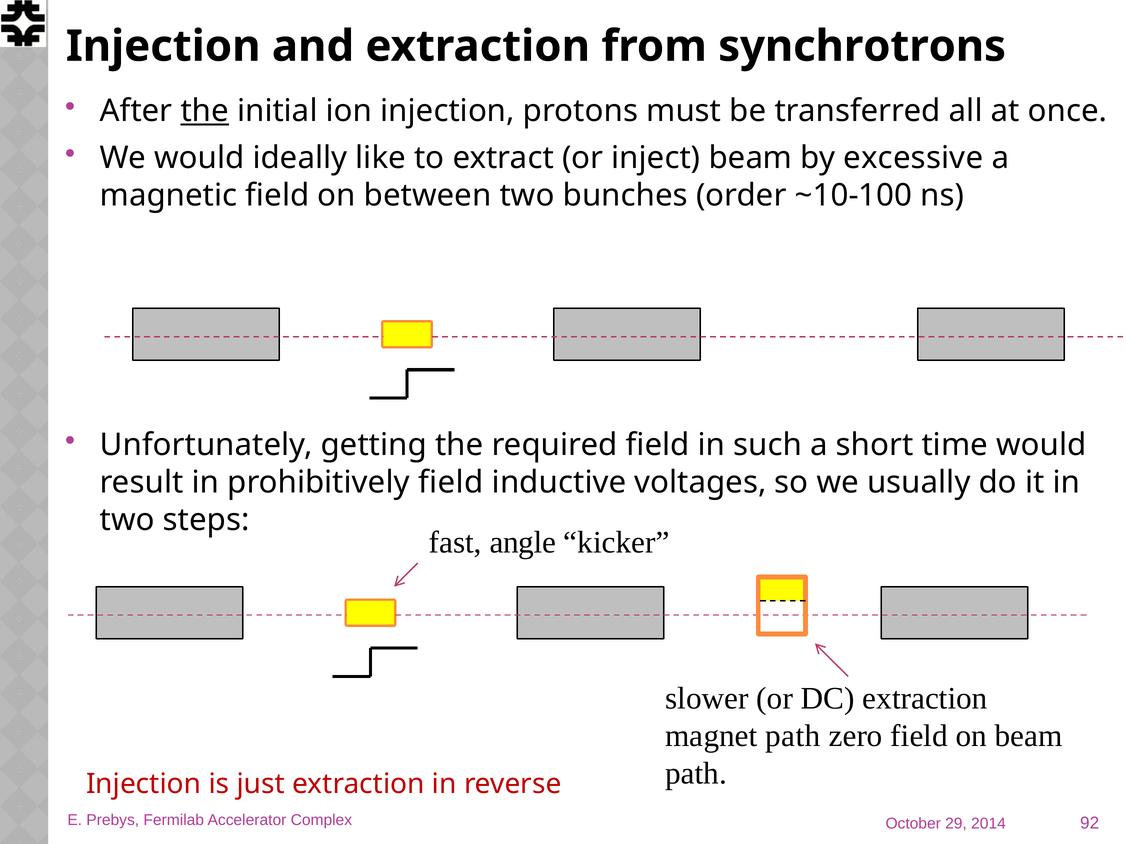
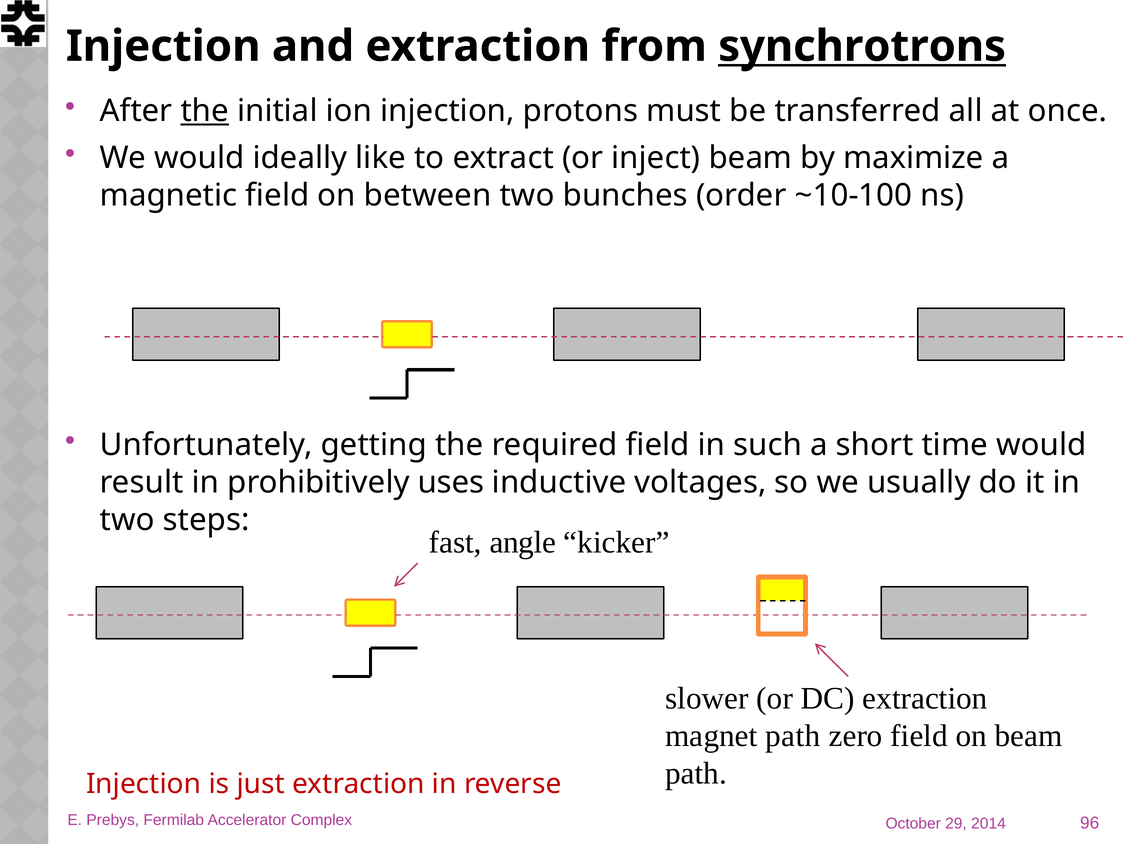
synchrotrons underline: none -> present
excessive: excessive -> maximize
prohibitively field: field -> uses
92: 92 -> 96
